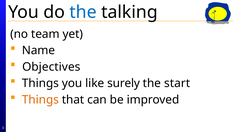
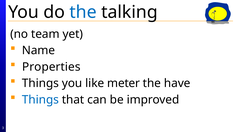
Objectives: Objectives -> Properties
surely: surely -> meter
start: start -> have
Things at (40, 100) colour: orange -> blue
